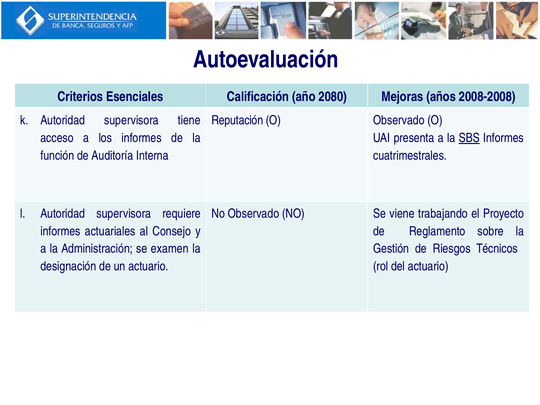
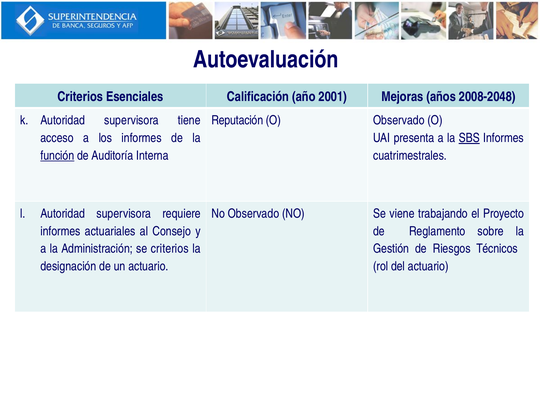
2080: 2080 -> 2001
2008-2008: 2008-2008 -> 2008-2048
función underline: none -> present
se examen: examen -> criterios
